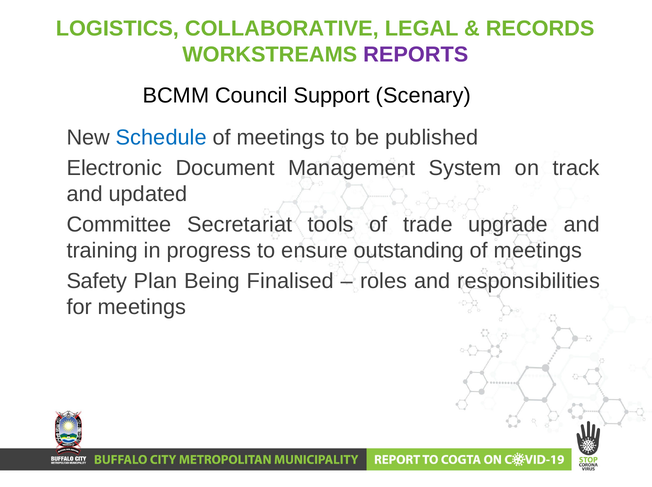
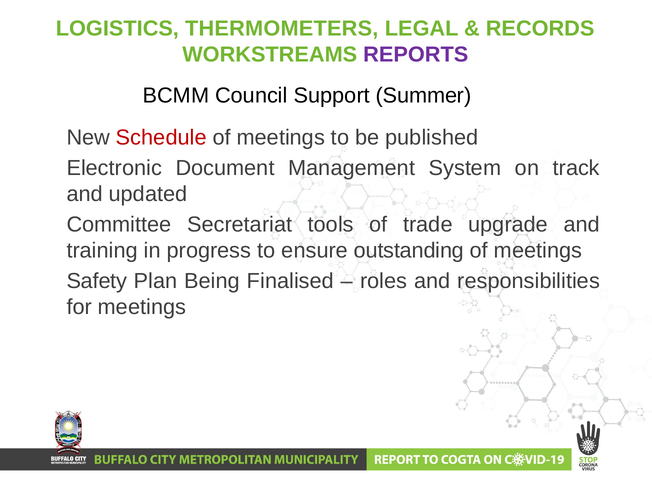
COLLABORATIVE: COLLABORATIVE -> THERMOMETERS
Scenary: Scenary -> Summer
Schedule colour: blue -> red
